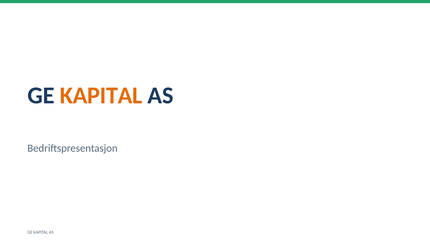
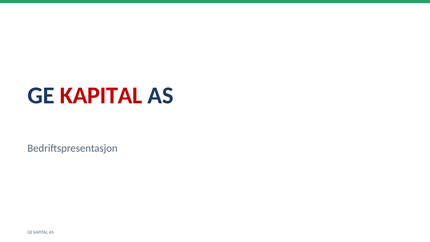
KAPITAL at (101, 95) colour: orange -> red
